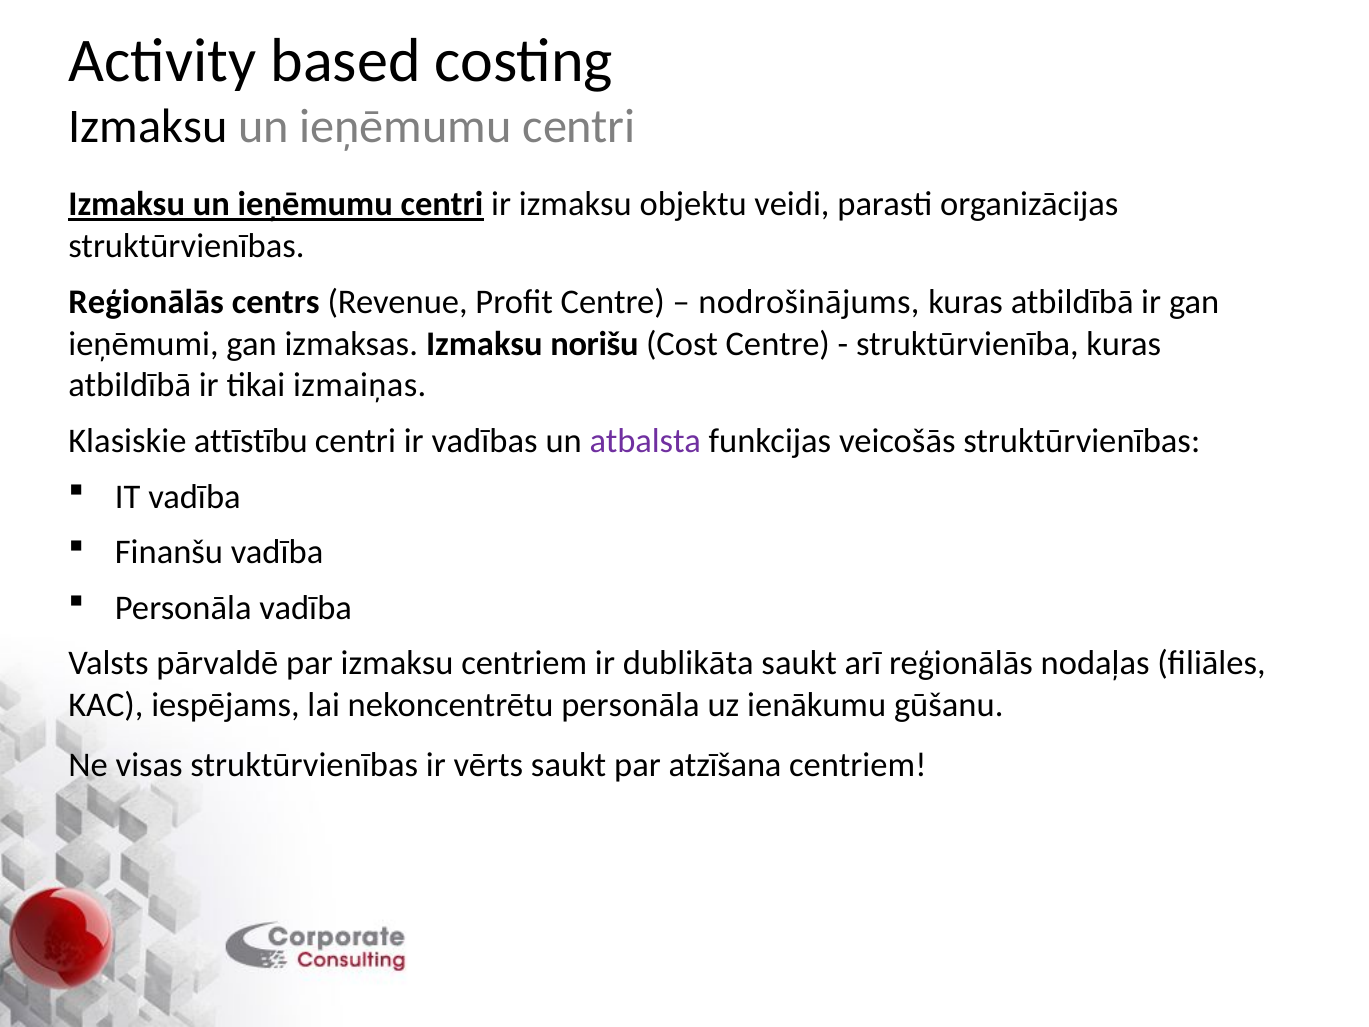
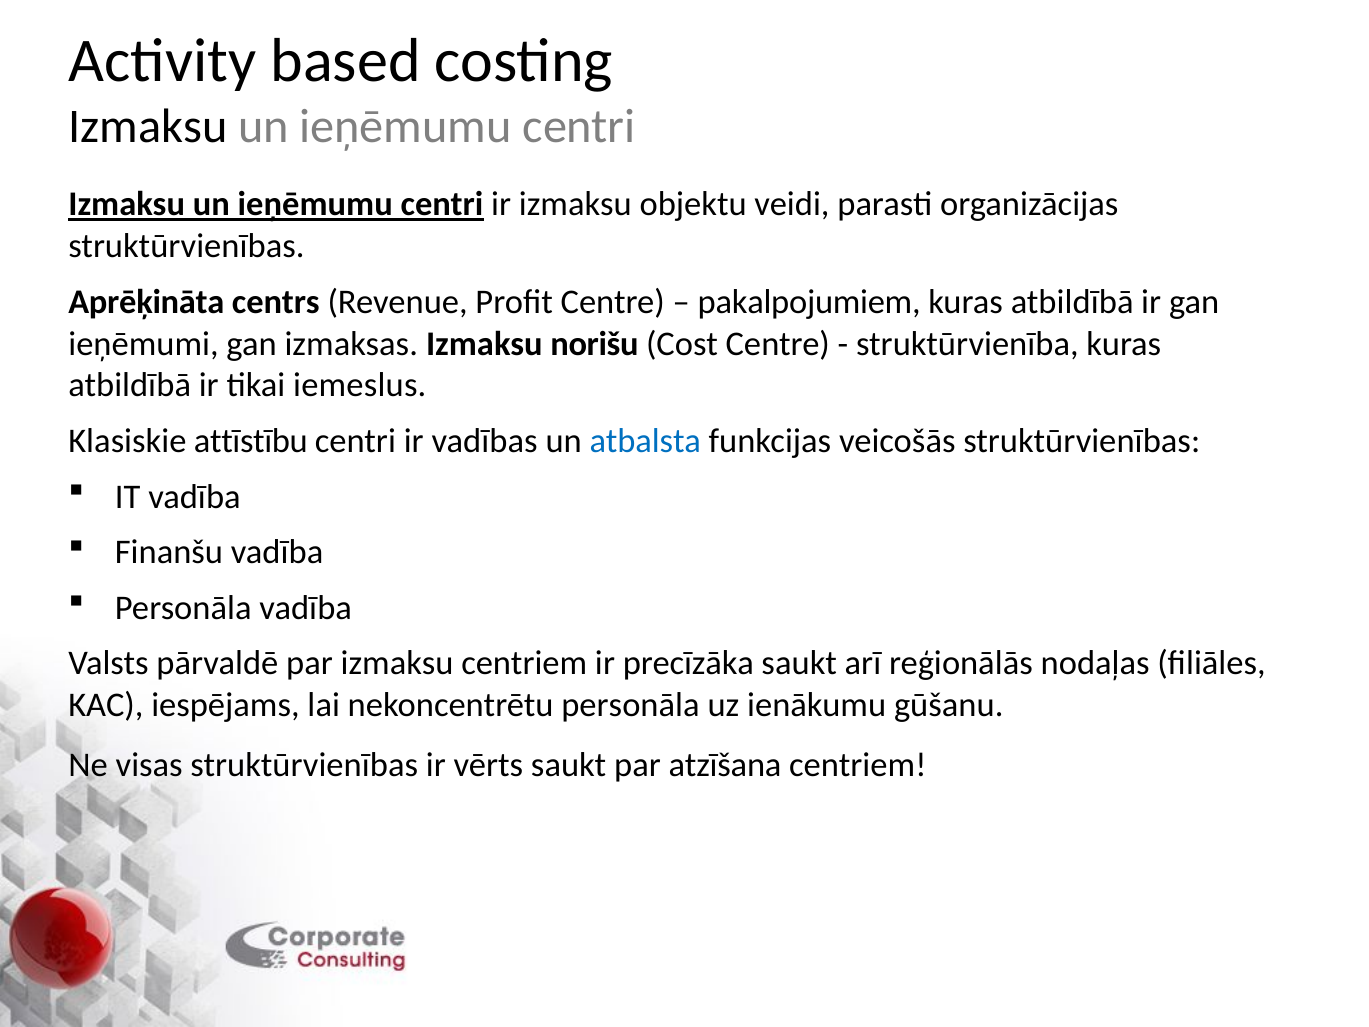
Reģionālās at (146, 302): Reģionālās -> Aprēķināta
nodrošinājums: nodrošinājums -> pakalpojumiem
izmaiņas: izmaiņas -> iemeslus
atbalsta colour: purple -> blue
dublikāta: dublikāta -> precīzāka
